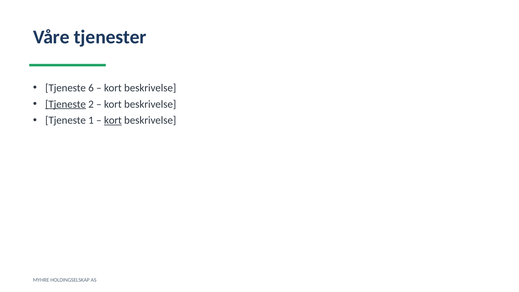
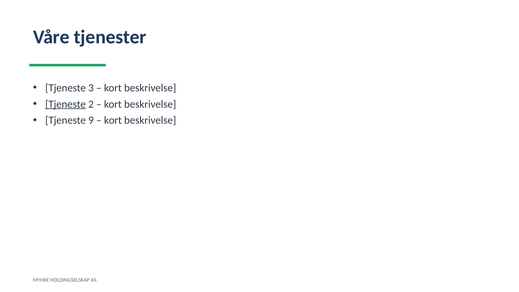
6: 6 -> 3
1: 1 -> 9
kort at (113, 120) underline: present -> none
